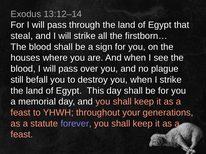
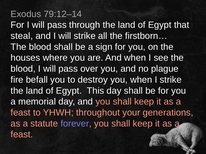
13:12–14: 13:12–14 -> 79:12–14
still: still -> fire
